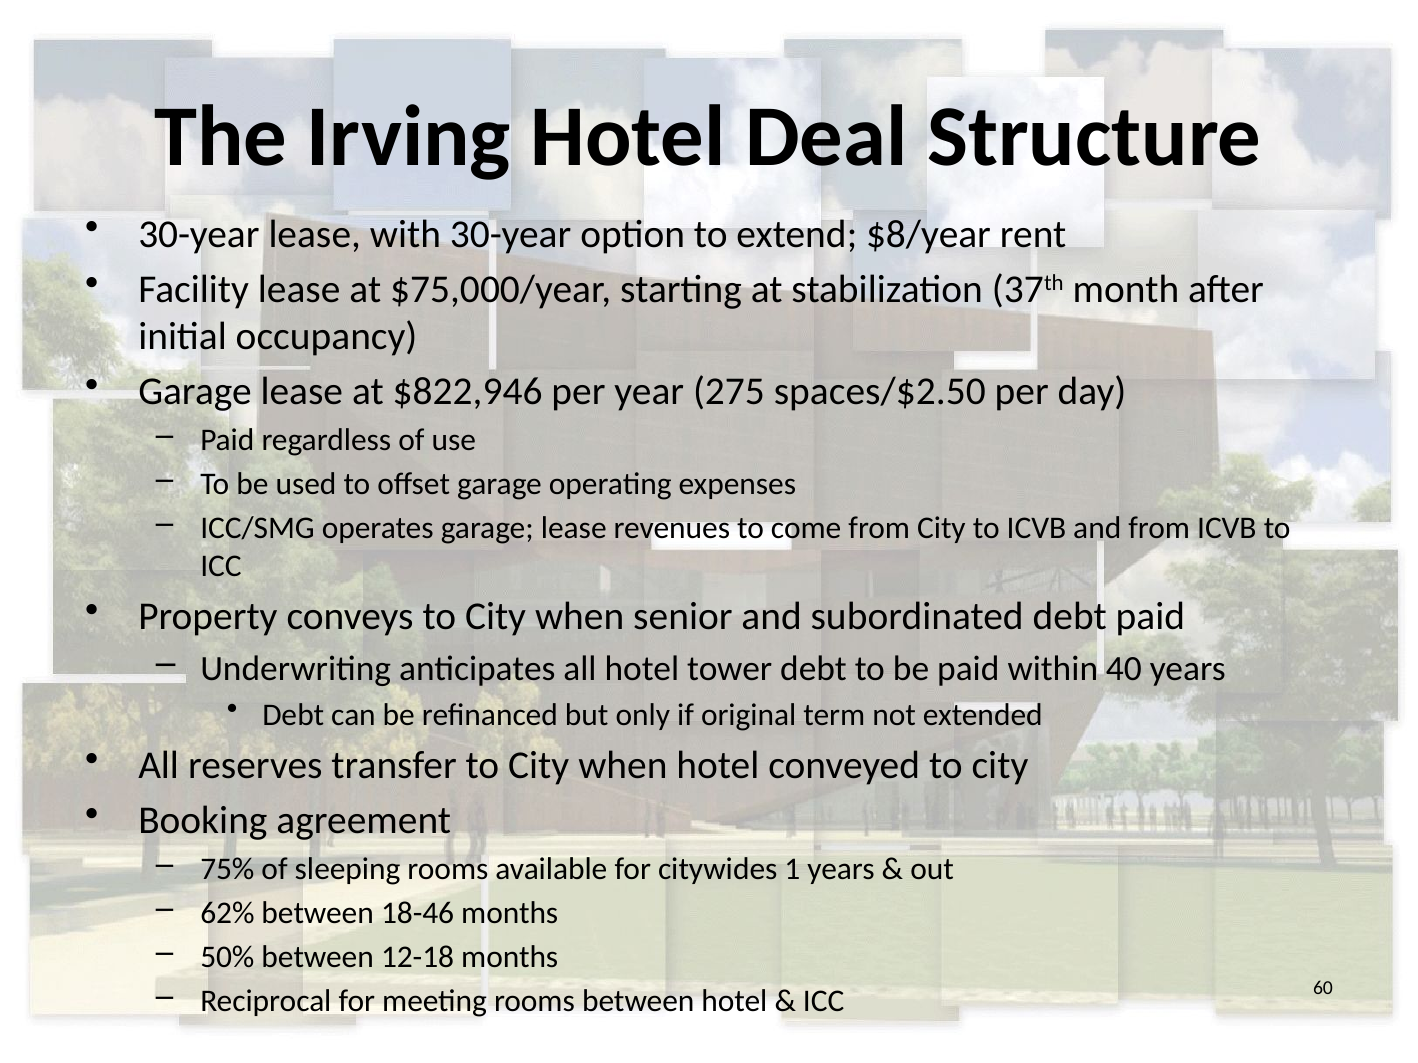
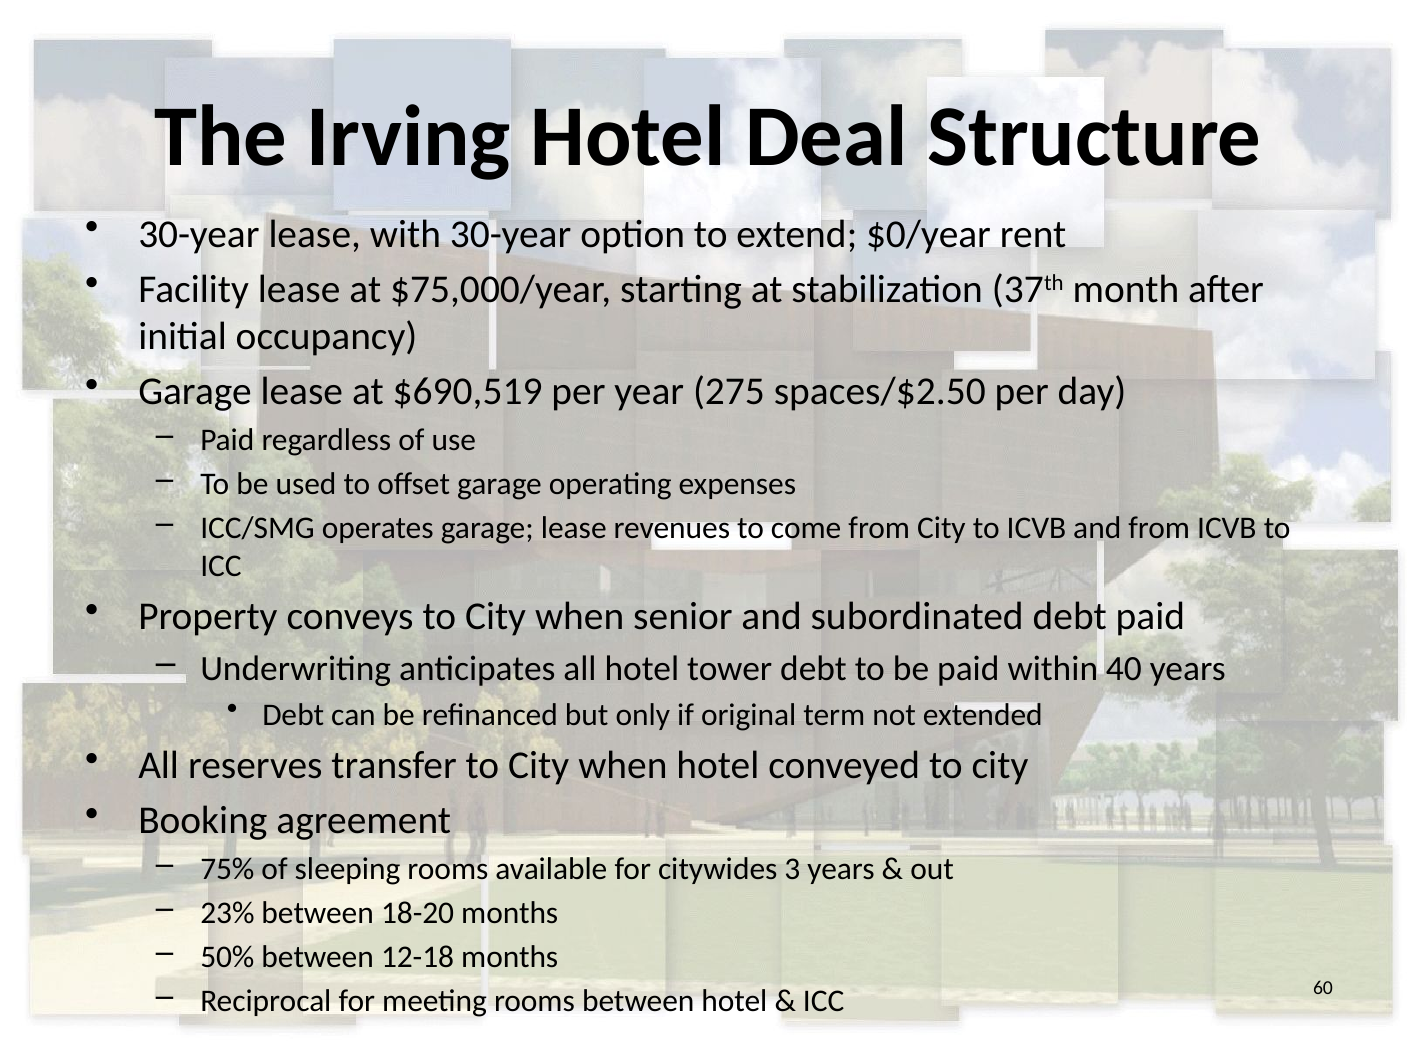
$8/year: $8/year -> $0/year
$822,946: $822,946 -> $690,519
1: 1 -> 3
62%: 62% -> 23%
18-46: 18-46 -> 18-20
